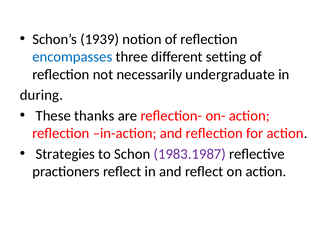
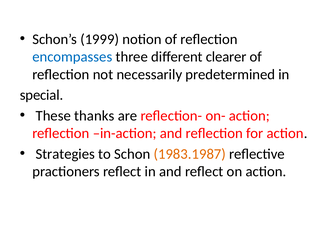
1939: 1939 -> 1999
setting: setting -> clearer
undergraduate: undergraduate -> predetermined
during: during -> special
1983.1987 colour: purple -> orange
